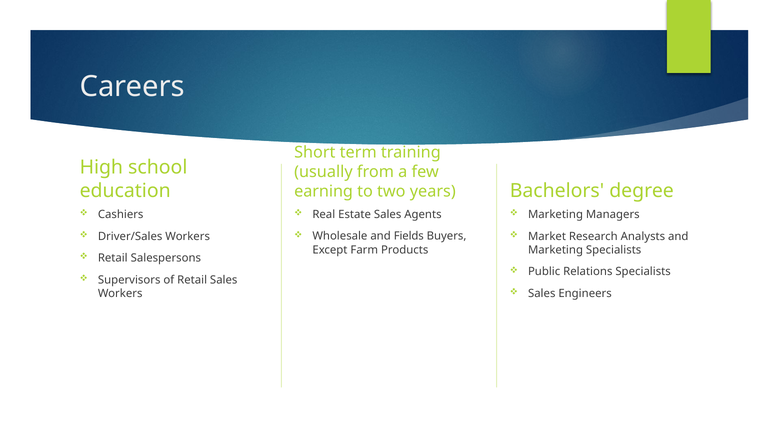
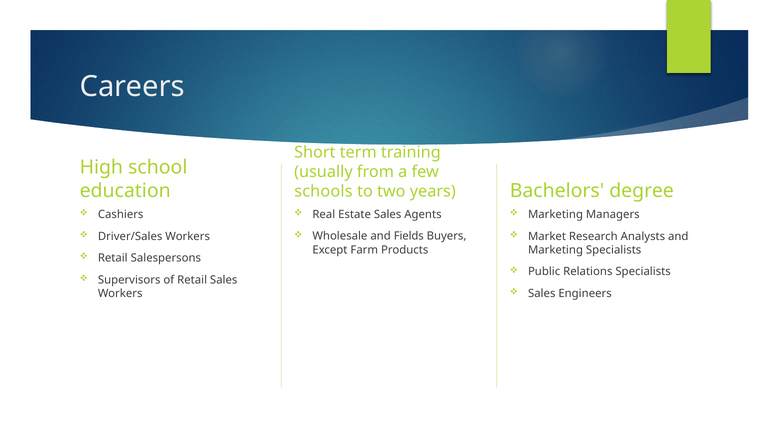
earning: earning -> schools
